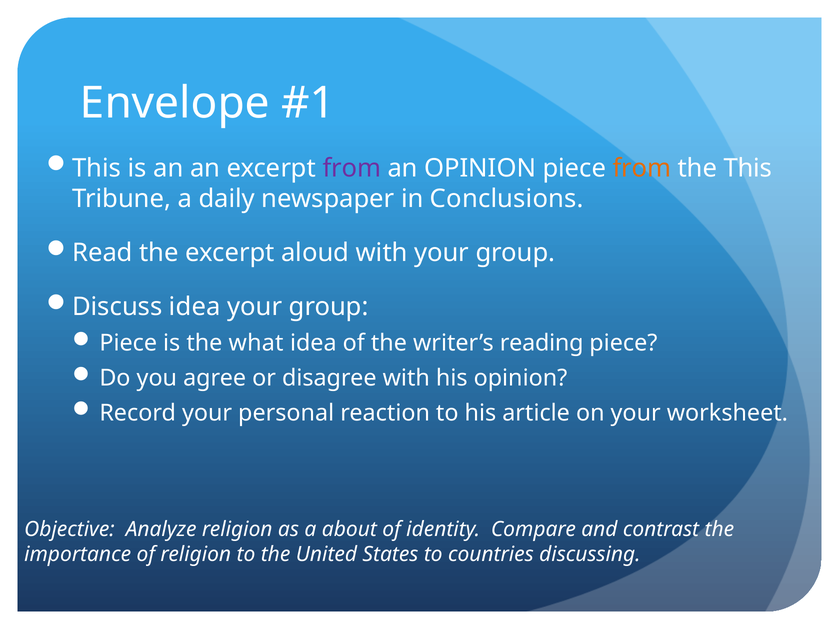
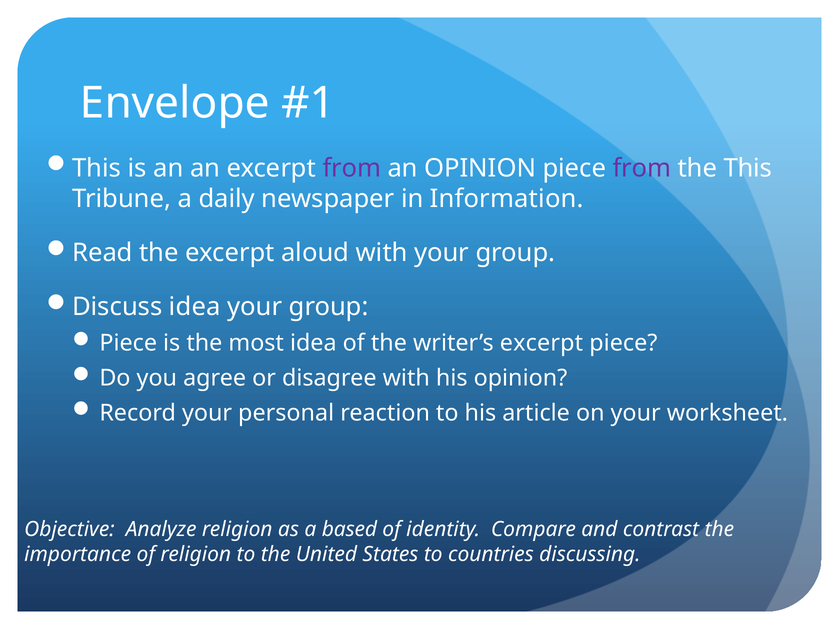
from at (642, 168) colour: orange -> purple
Conclusions: Conclusions -> Information
what: what -> most
writer’s reading: reading -> excerpt
about: about -> based
